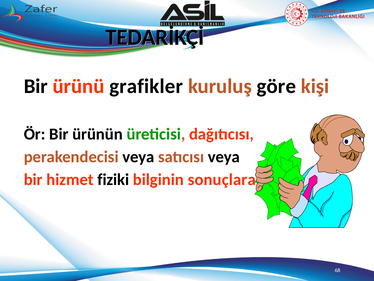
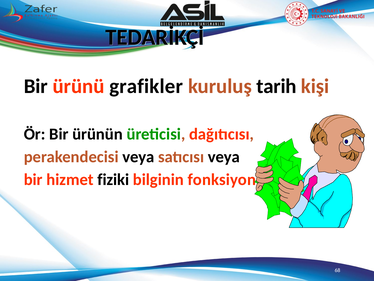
göre: göre -> tarih
sonuçlara: sonuçlara -> fonksiyon
